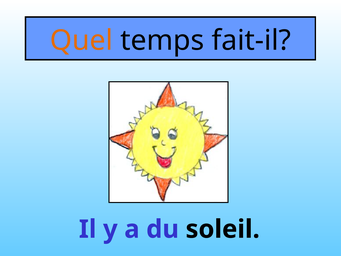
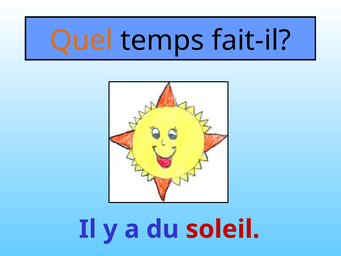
soleil colour: black -> red
